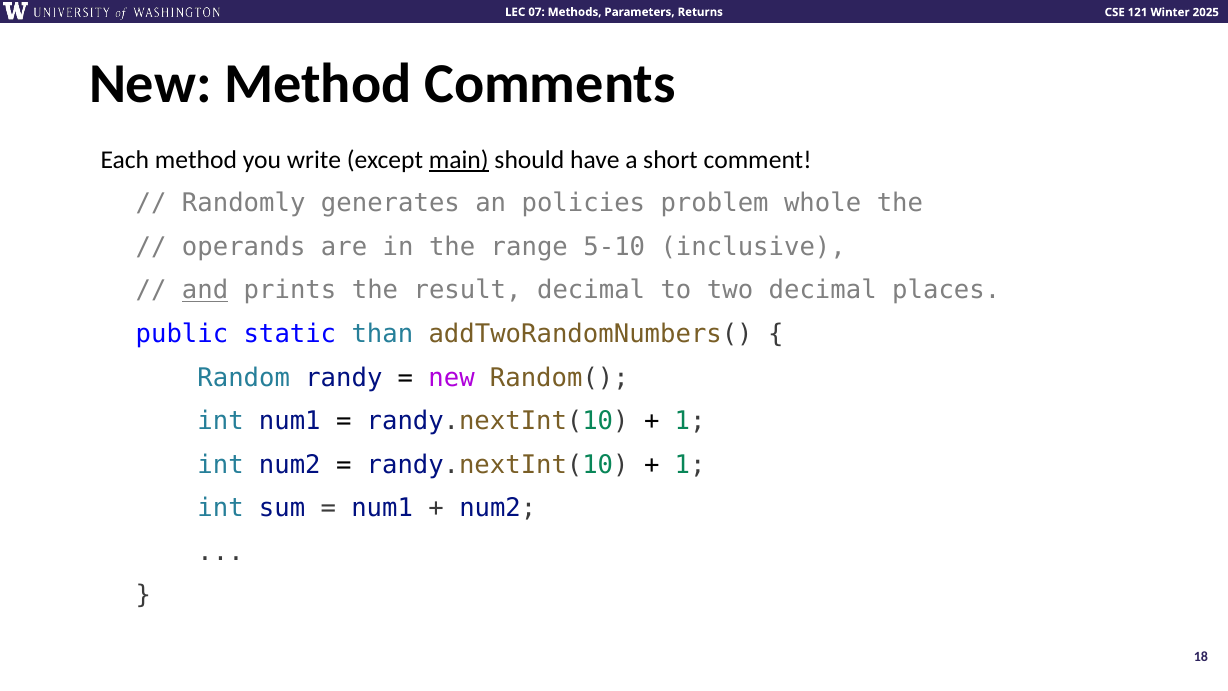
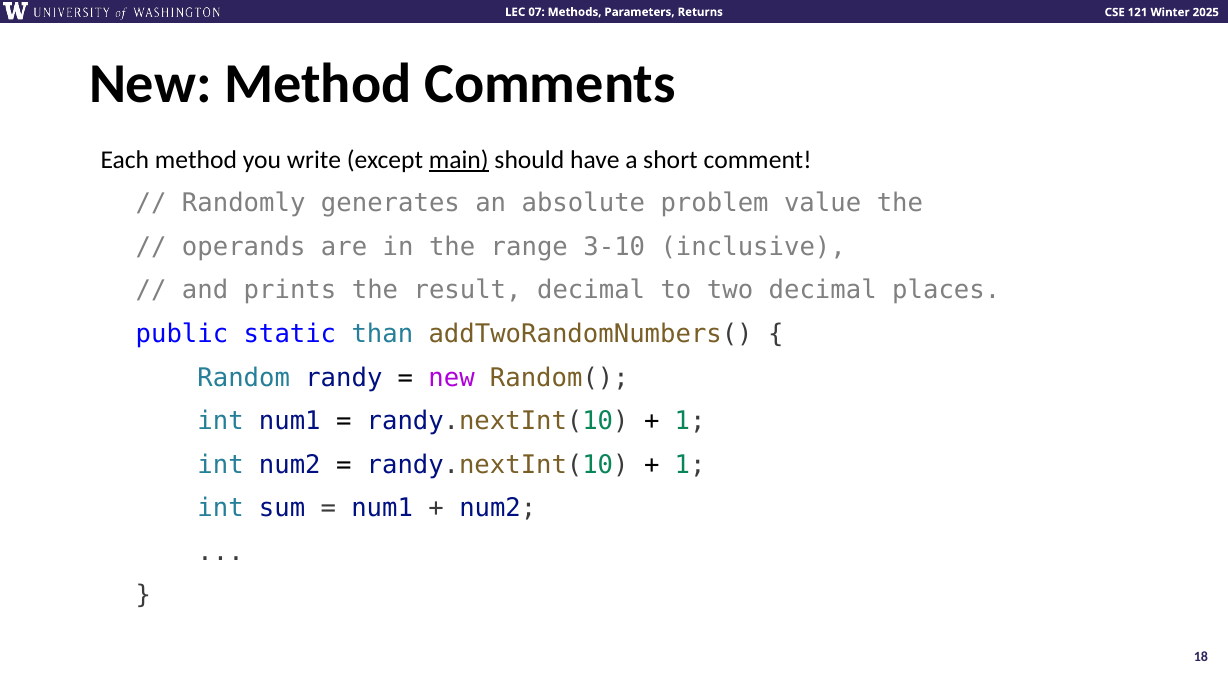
policies: policies -> absolute
whole: whole -> value
5-10: 5-10 -> 3-10
and underline: present -> none
